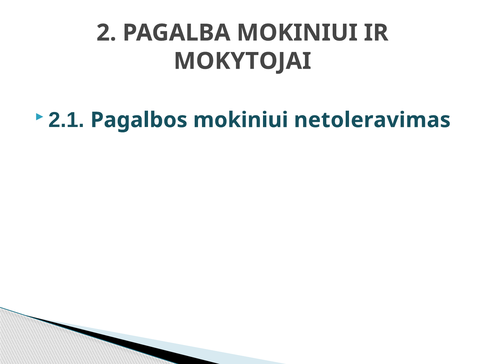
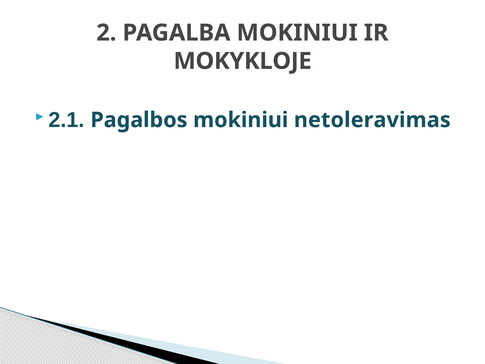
MOKYTOJAI: MOKYTOJAI -> MOKYKLOJE
